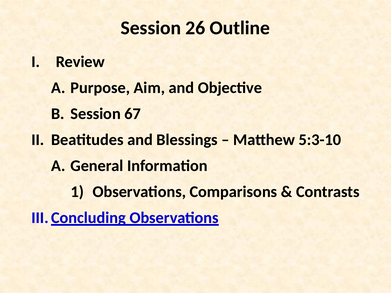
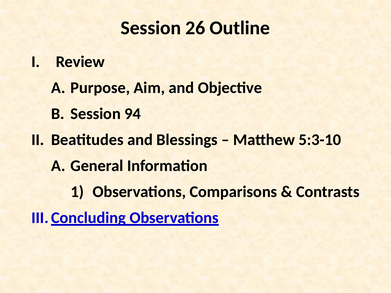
67: 67 -> 94
